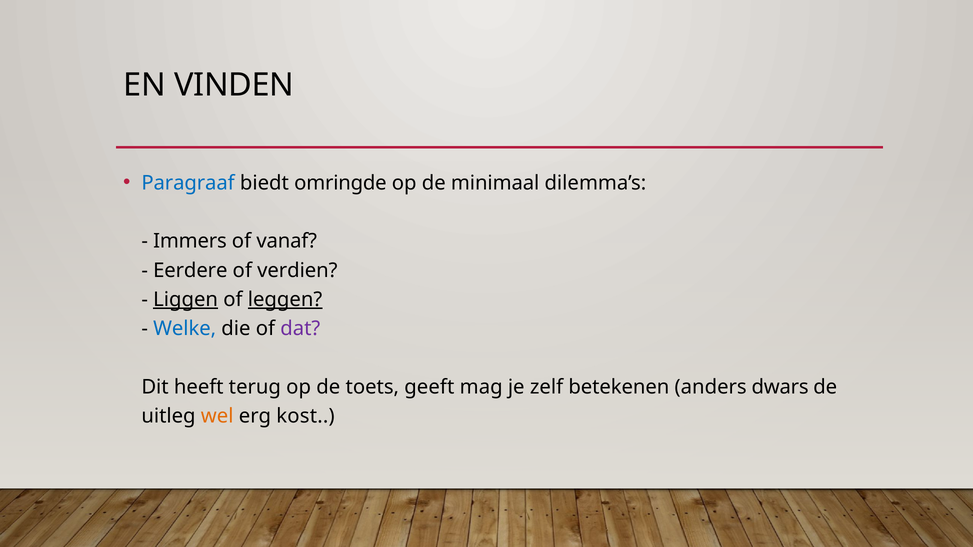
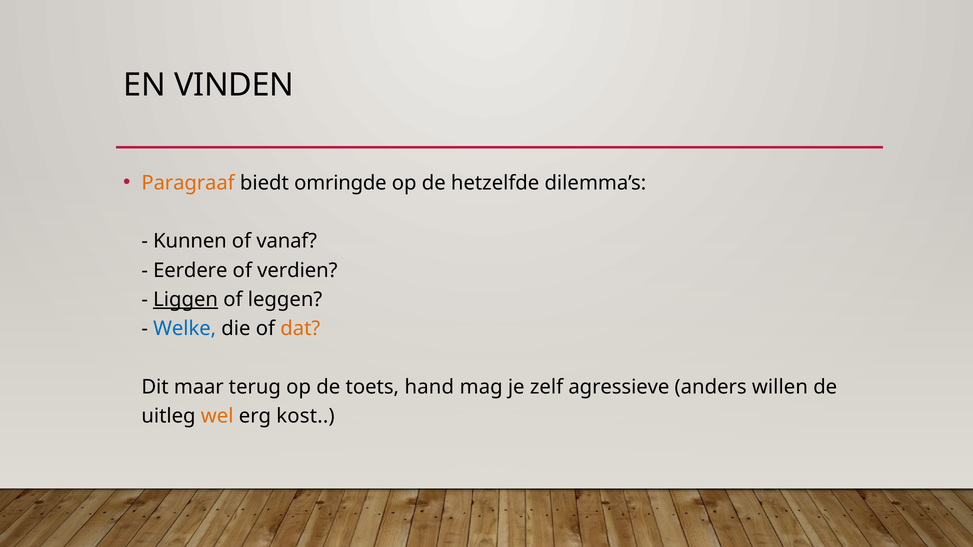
Paragraaf colour: blue -> orange
minimaal: minimaal -> hetzelfde
Immers: Immers -> Kunnen
leggen underline: present -> none
dat colour: purple -> orange
heeft: heeft -> maar
geeft: geeft -> hand
betekenen: betekenen -> agressieve
dwars: dwars -> willen
